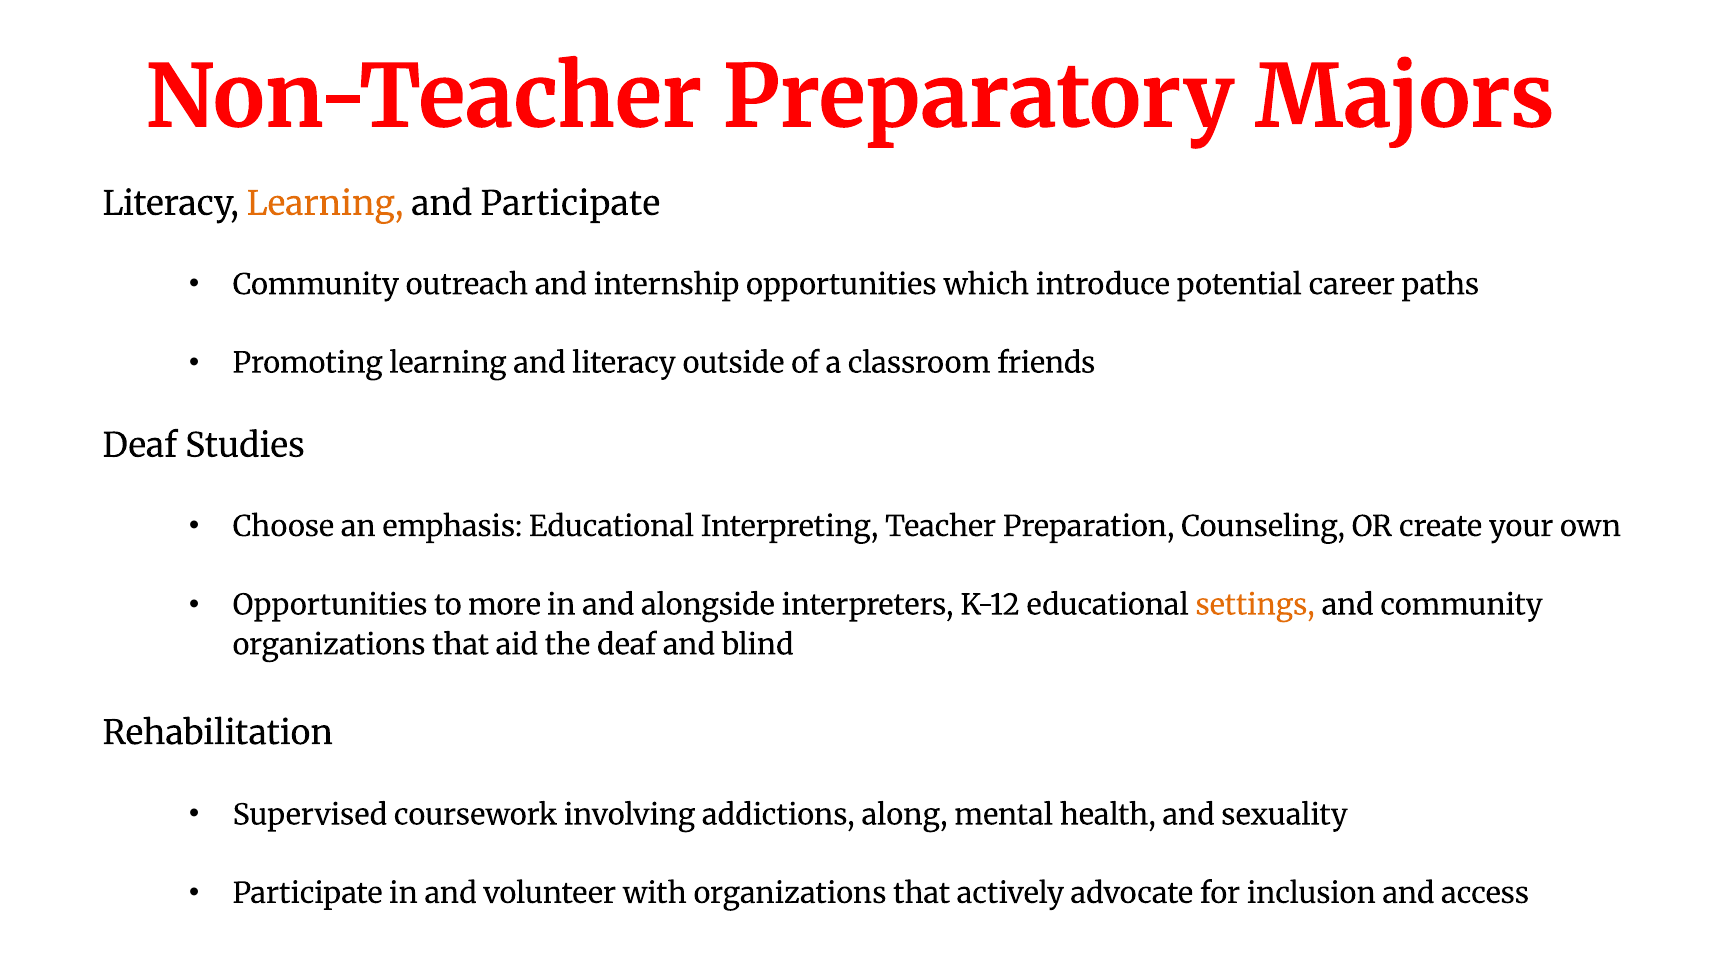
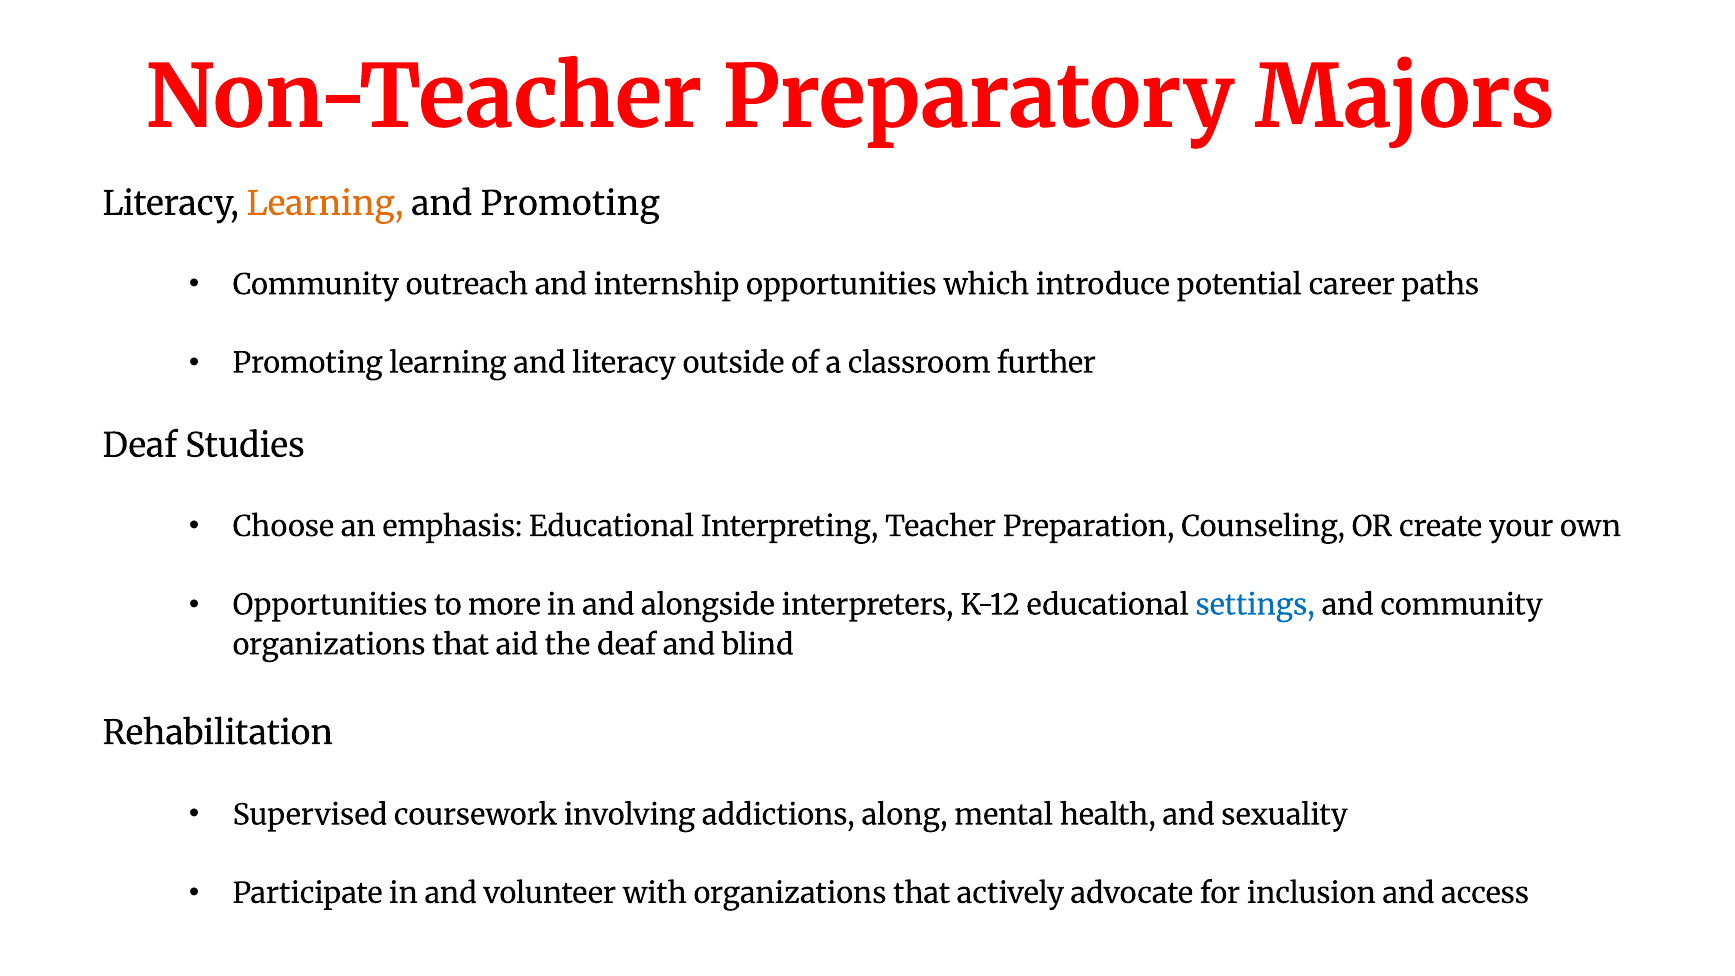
and Participate: Participate -> Promoting
friends: friends -> further
settings colour: orange -> blue
